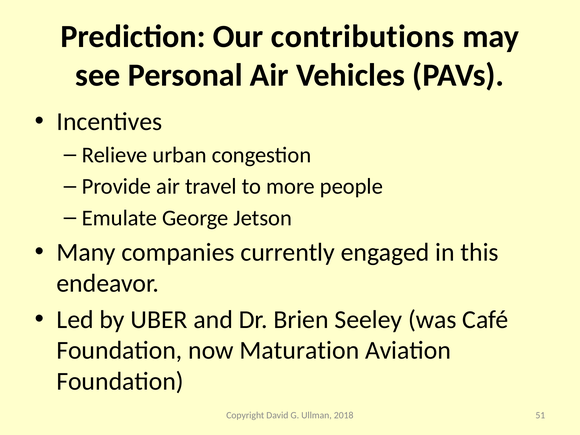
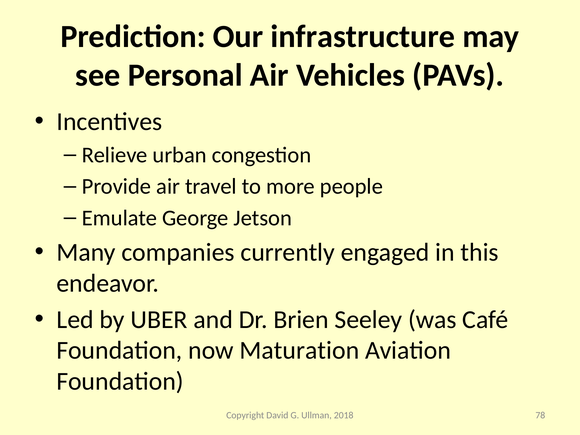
contributions: contributions -> infrastructure
51: 51 -> 78
